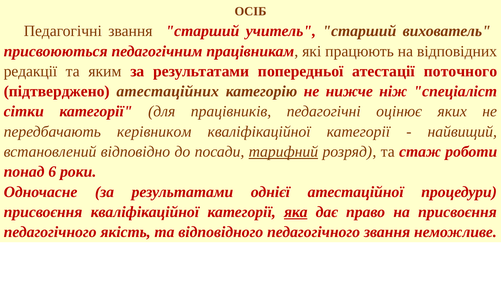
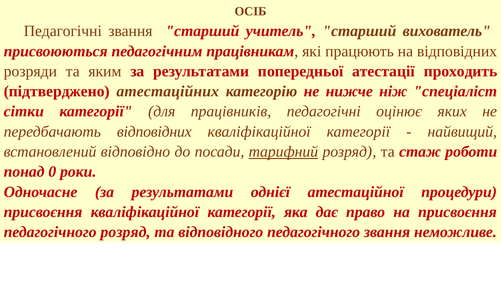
редакції: редакції -> розряди
поточного: поточного -> проходить
передбачають керівником: керівником -> відповідних
6: 6 -> 0
яка underline: present -> none
педагогічного якість: якість -> розряд
